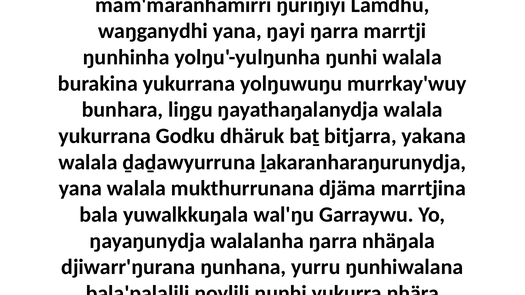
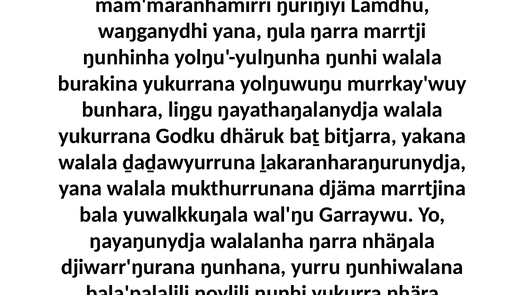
yana ŋayi: ŋayi -> ŋula
